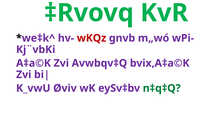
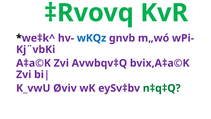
wKQz colour: red -> blue
